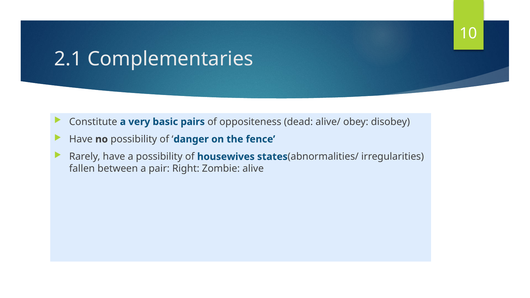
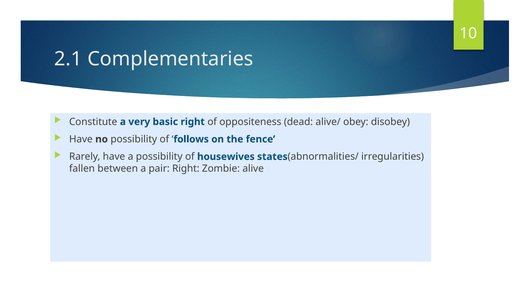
basic pairs: pairs -> right
danger: danger -> follows
